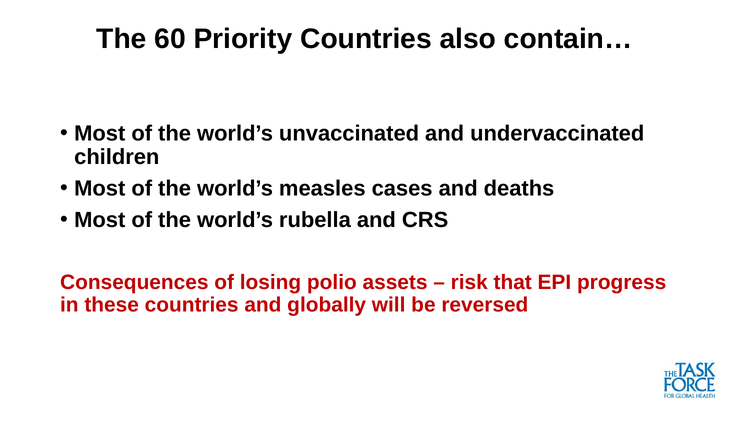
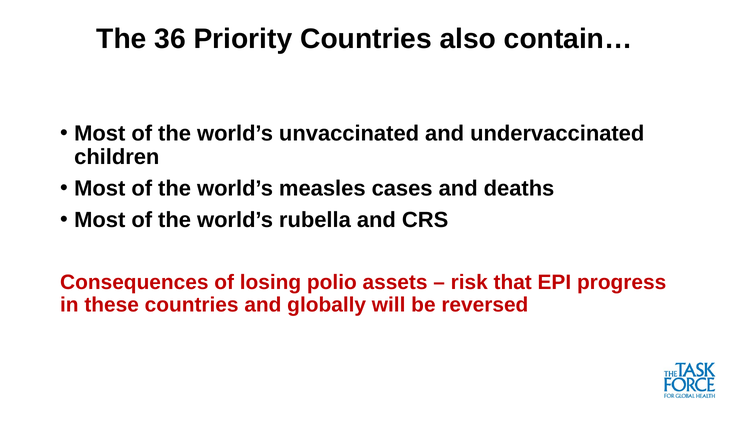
60: 60 -> 36
